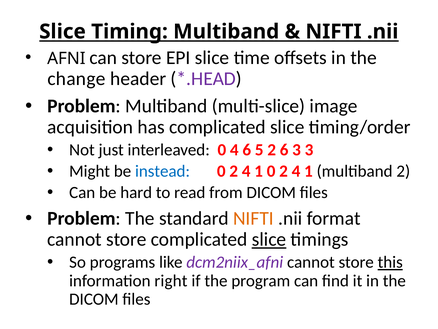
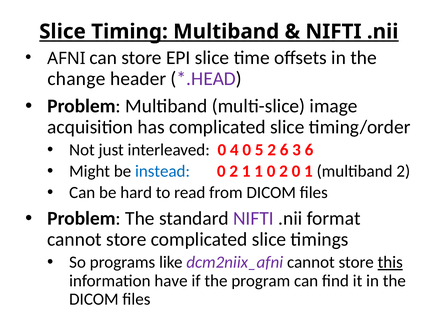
4 6: 6 -> 0
3 3: 3 -> 6
4 at (246, 171): 4 -> 1
1 0 2 4: 4 -> 0
NIFTI at (253, 218) colour: orange -> purple
slice at (269, 239) underline: present -> none
right: right -> have
